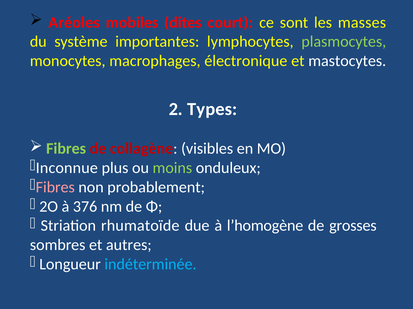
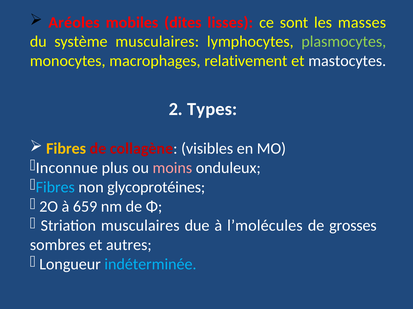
court: court -> lisses
système importantes: importantes -> musculaires
électronique: électronique -> relativement
Fibres at (66, 149) colour: light green -> yellow
moins colour: light green -> pink
Fibres at (55, 188) colour: pink -> light blue
probablement: probablement -> glycoprotéines
376: 376 -> 659
Striation rhumatoïde: rhumatoïde -> musculaires
l’homogène: l’homogène -> l’molécules
